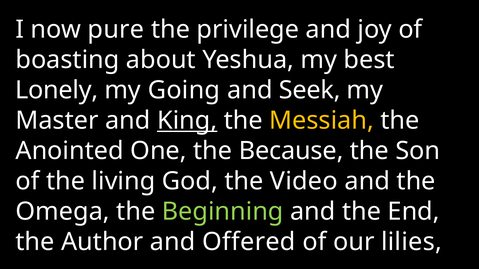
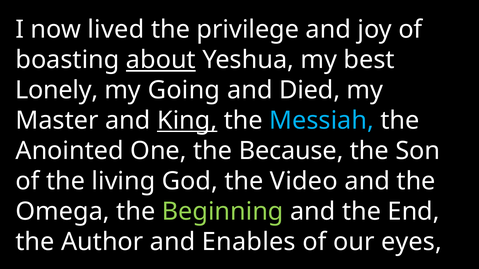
pure: pure -> lived
about underline: none -> present
Seek: Seek -> Died
Messiah colour: yellow -> light blue
Offered: Offered -> Enables
lilies: lilies -> eyes
